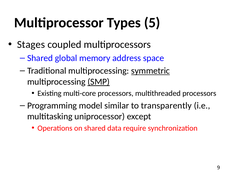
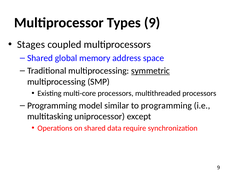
Types 5: 5 -> 9
SMP underline: present -> none
to transparently: transparently -> programming
